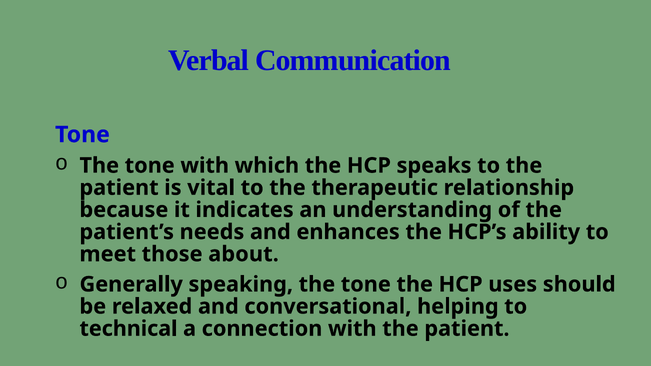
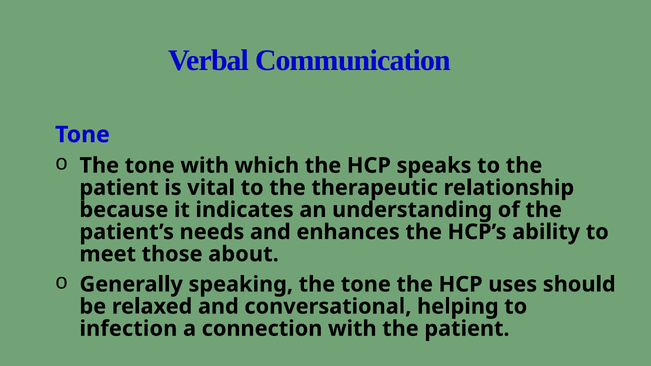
technical: technical -> infection
